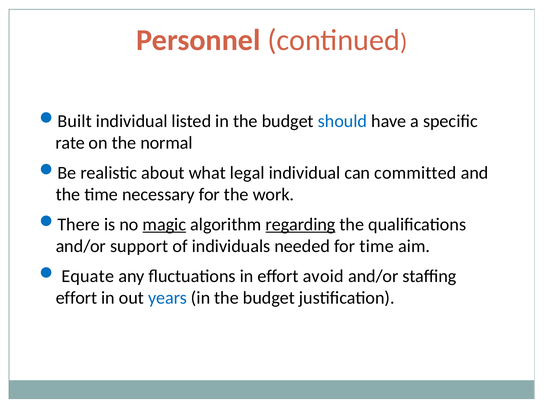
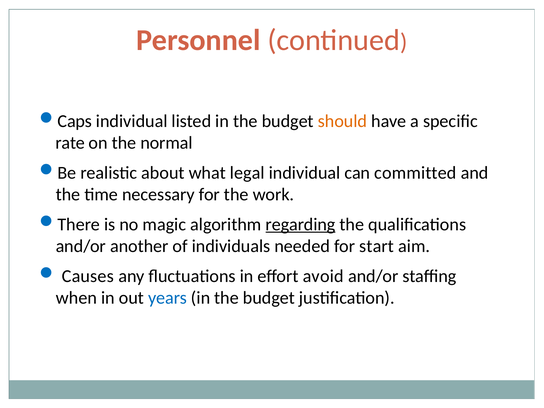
Built: Built -> Caps
should colour: blue -> orange
magic underline: present -> none
support: support -> another
for time: time -> start
Equate: Equate -> Causes
effort at (76, 298): effort -> when
